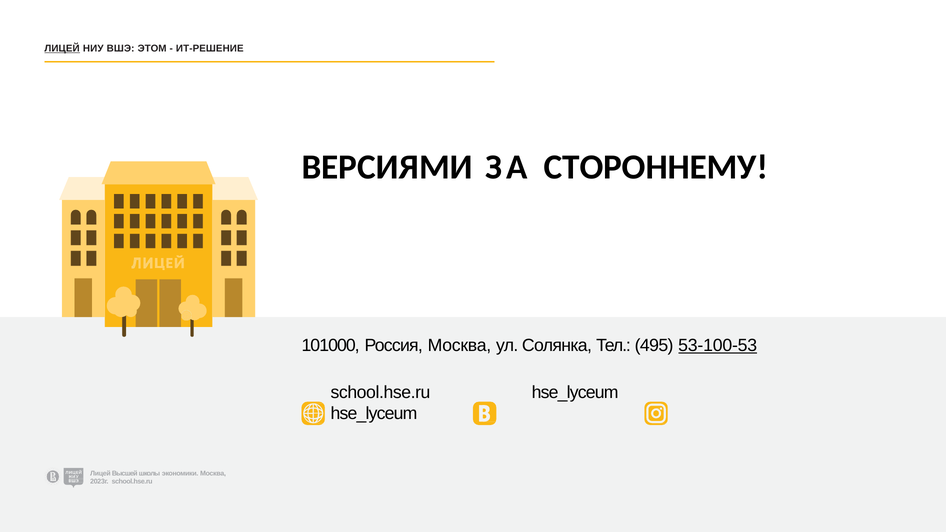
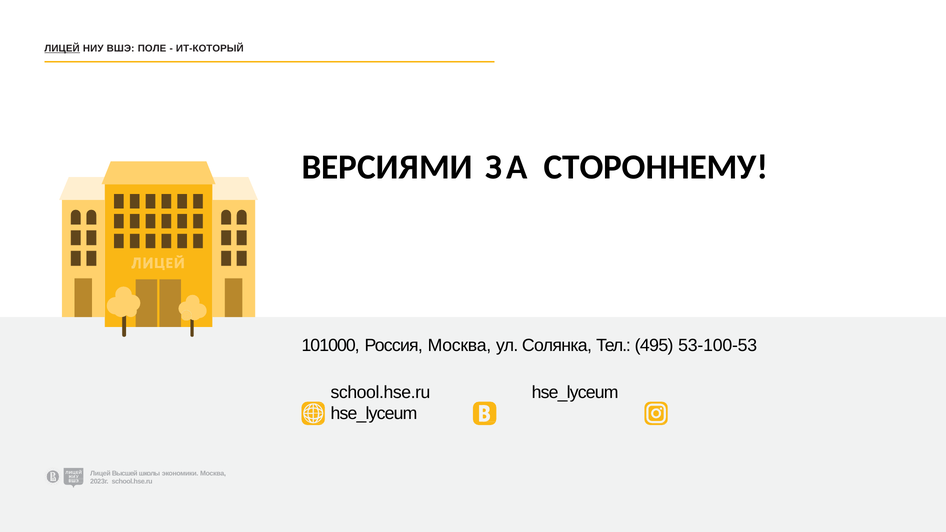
ЭТОМ: ЭТОМ -> ПОЛЕ
ИТ-РЕШЕНИЕ: ИТ-РЕШЕНИЕ -> ИТ-КОТОРЫЙ
53-100-53 underline: present -> none
